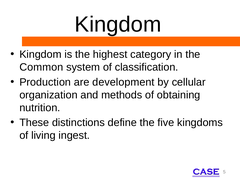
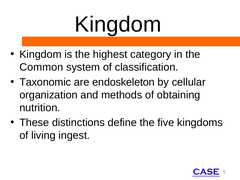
Production: Production -> Taxonomic
development: development -> endoskeleton
